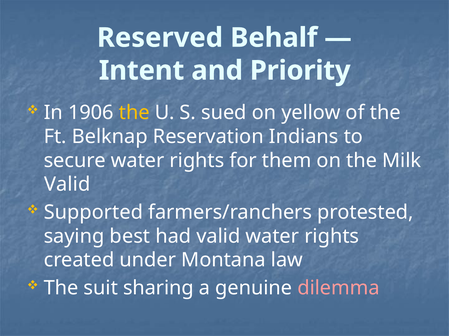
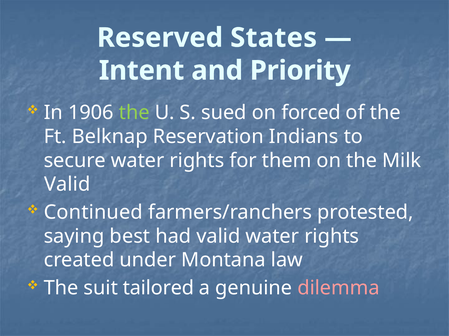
Behalf: Behalf -> States
the at (134, 113) colour: yellow -> light green
yellow: yellow -> forced
Supported: Supported -> Continued
sharing: sharing -> tailored
